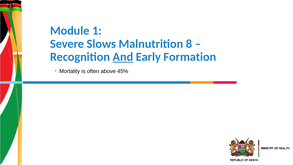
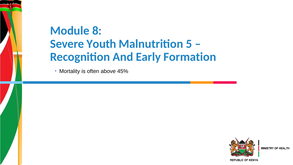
1: 1 -> 8
Slows: Slows -> Youth
8: 8 -> 5
And underline: present -> none
